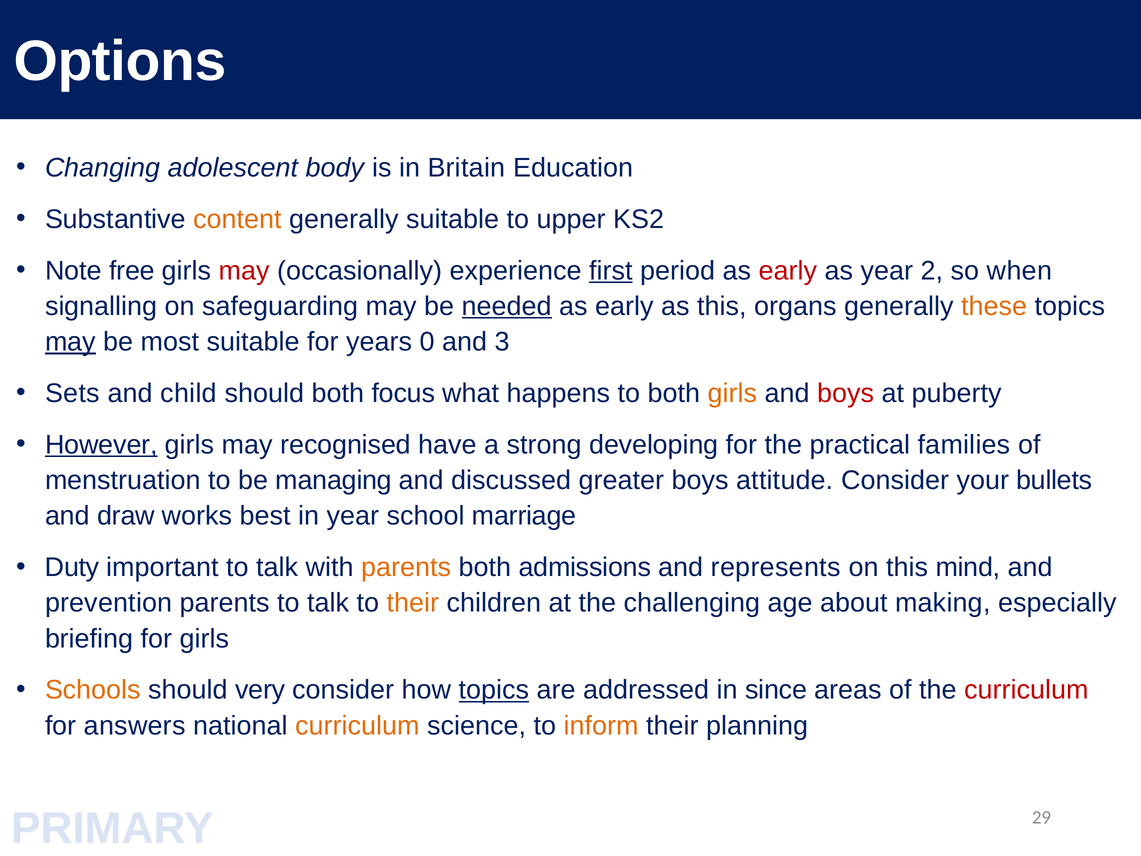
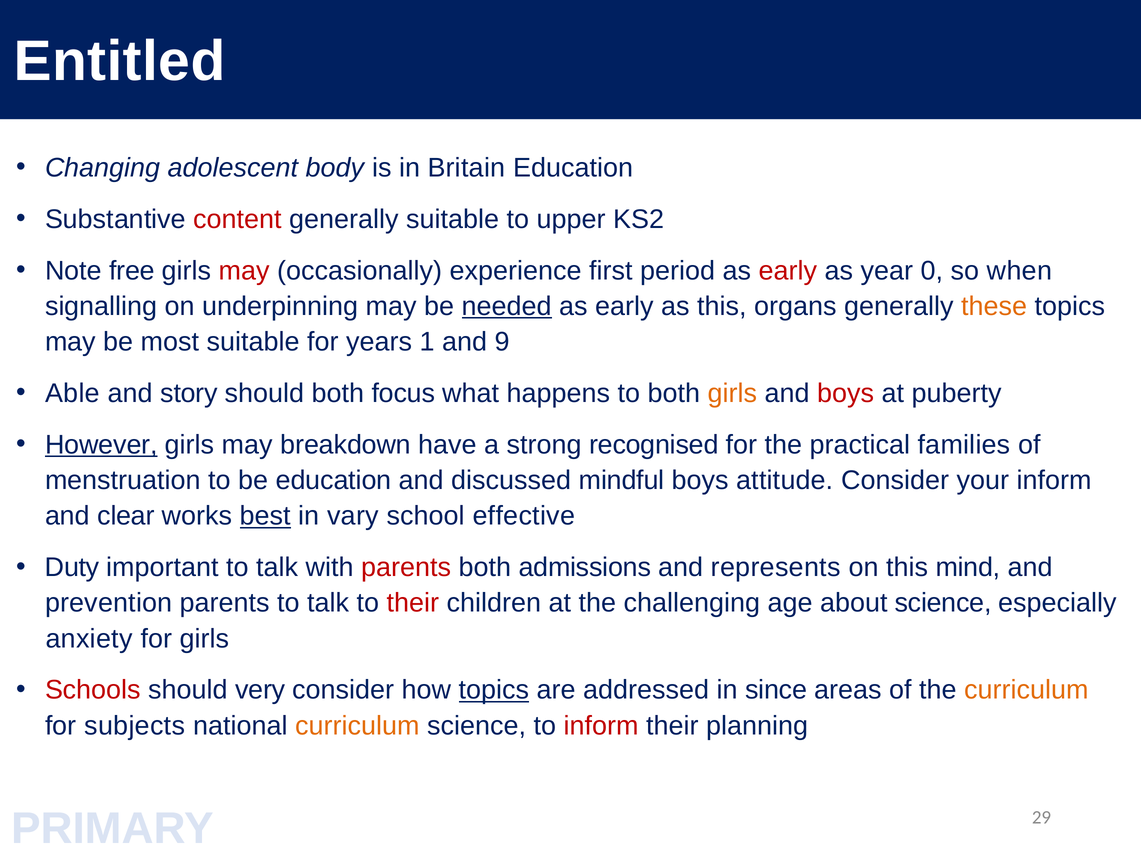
Options: Options -> Entitled
content colour: orange -> red
first underline: present -> none
2: 2 -> 0
safeguarding: safeguarding -> underpinning
may at (70, 342) underline: present -> none
0: 0 -> 1
3: 3 -> 9
Sets: Sets -> Able
child: child -> story
recognised: recognised -> breakdown
developing: developing -> recognised
be managing: managing -> education
greater: greater -> mindful
your bullets: bullets -> inform
draw: draw -> clear
best underline: none -> present
in year: year -> vary
marriage: marriage -> effective
parents at (406, 567) colour: orange -> red
their at (413, 603) colour: orange -> red
about making: making -> science
briefing: briefing -> anxiety
Schools colour: orange -> red
curriculum at (1026, 690) colour: red -> orange
answers: answers -> subjects
inform at (601, 725) colour: orange -> red
